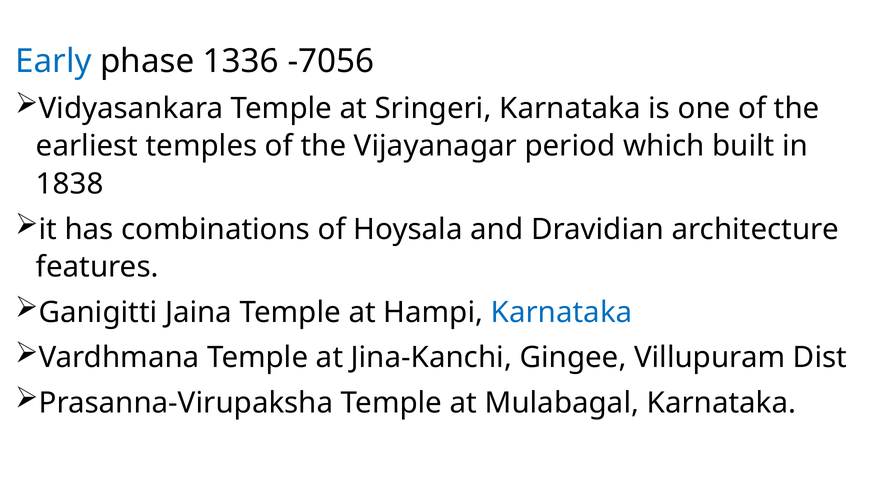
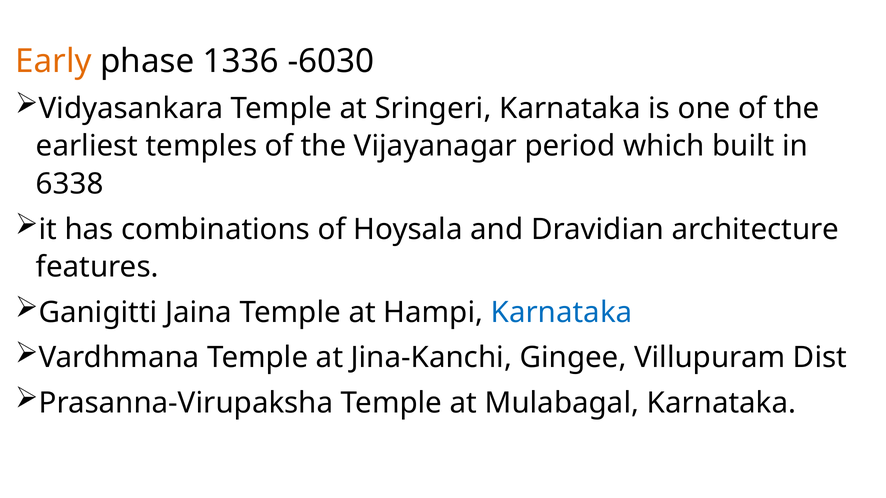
Early colour: blue -> orange
-7056: -7056 -> -6030
1838: 1838 -> 6338
